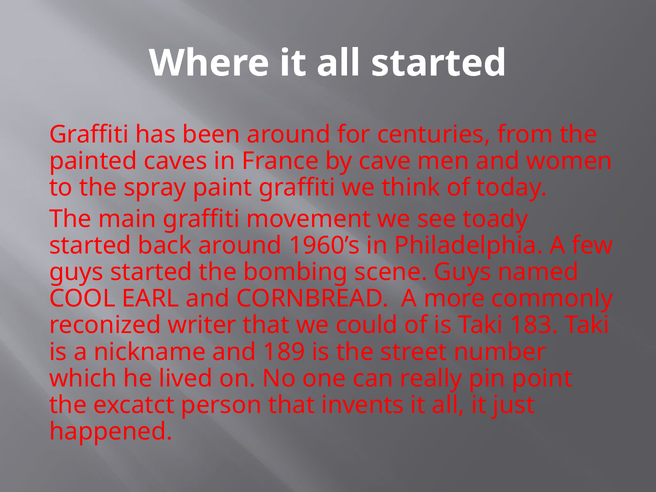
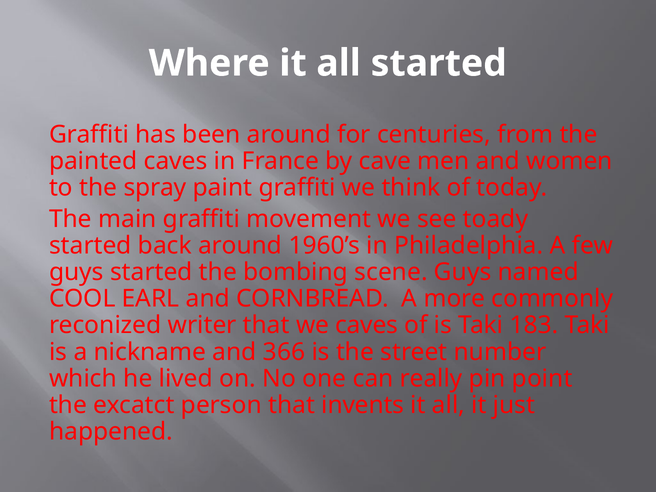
we could: could -> caves
189: 189 -> 366
